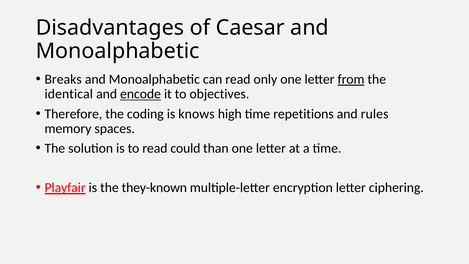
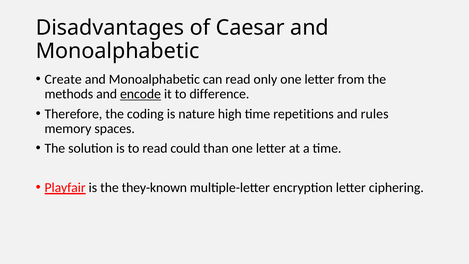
Breaks: Breaks -> Create
from underline: present -> none
identical: identical -> methods
objectives: objectives -> difference
knows: knows -> nature
